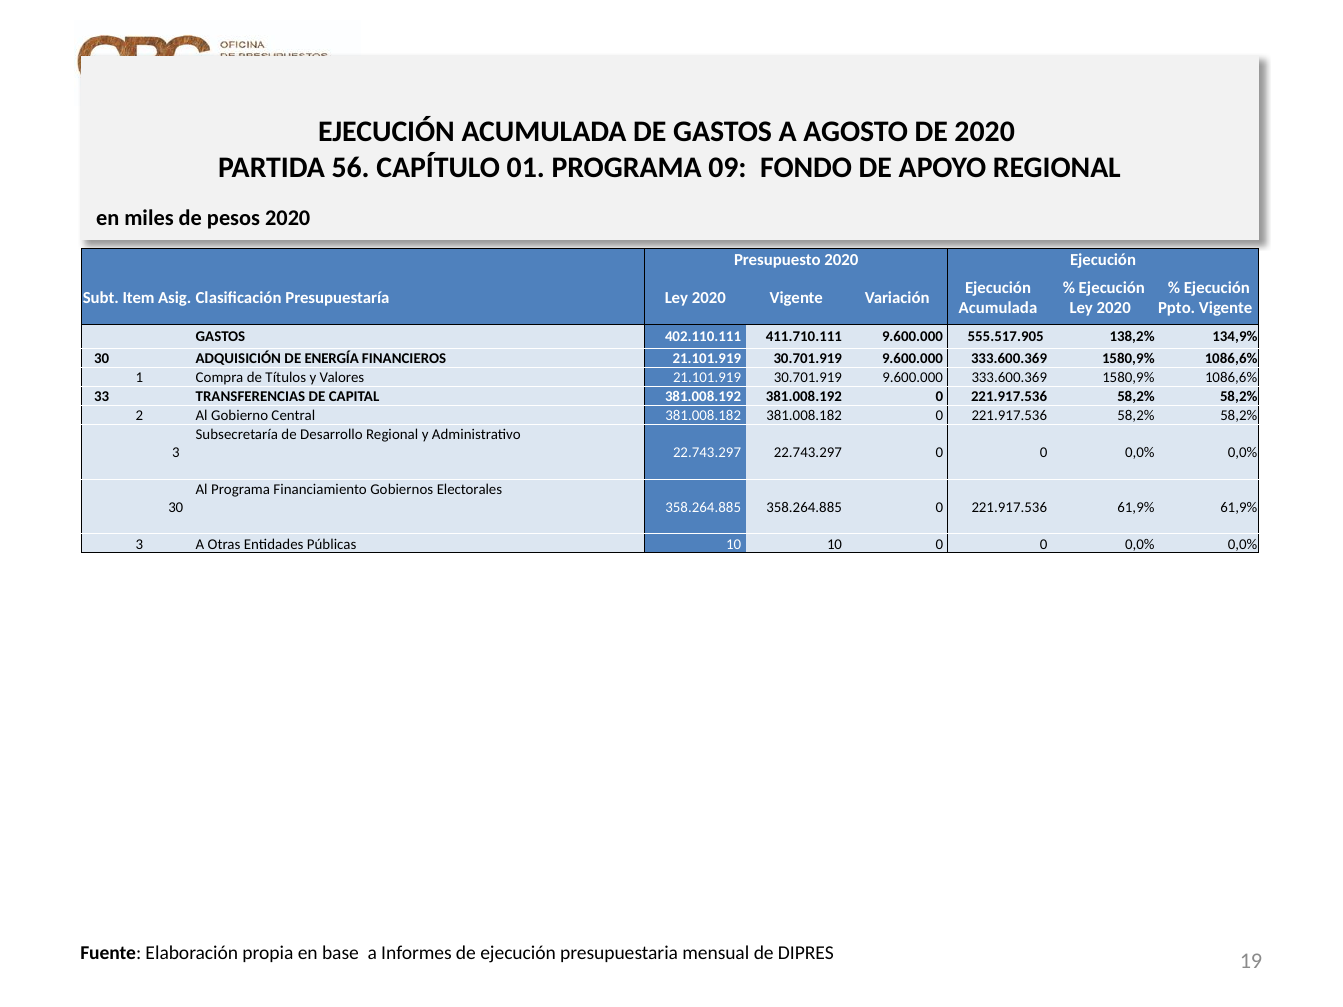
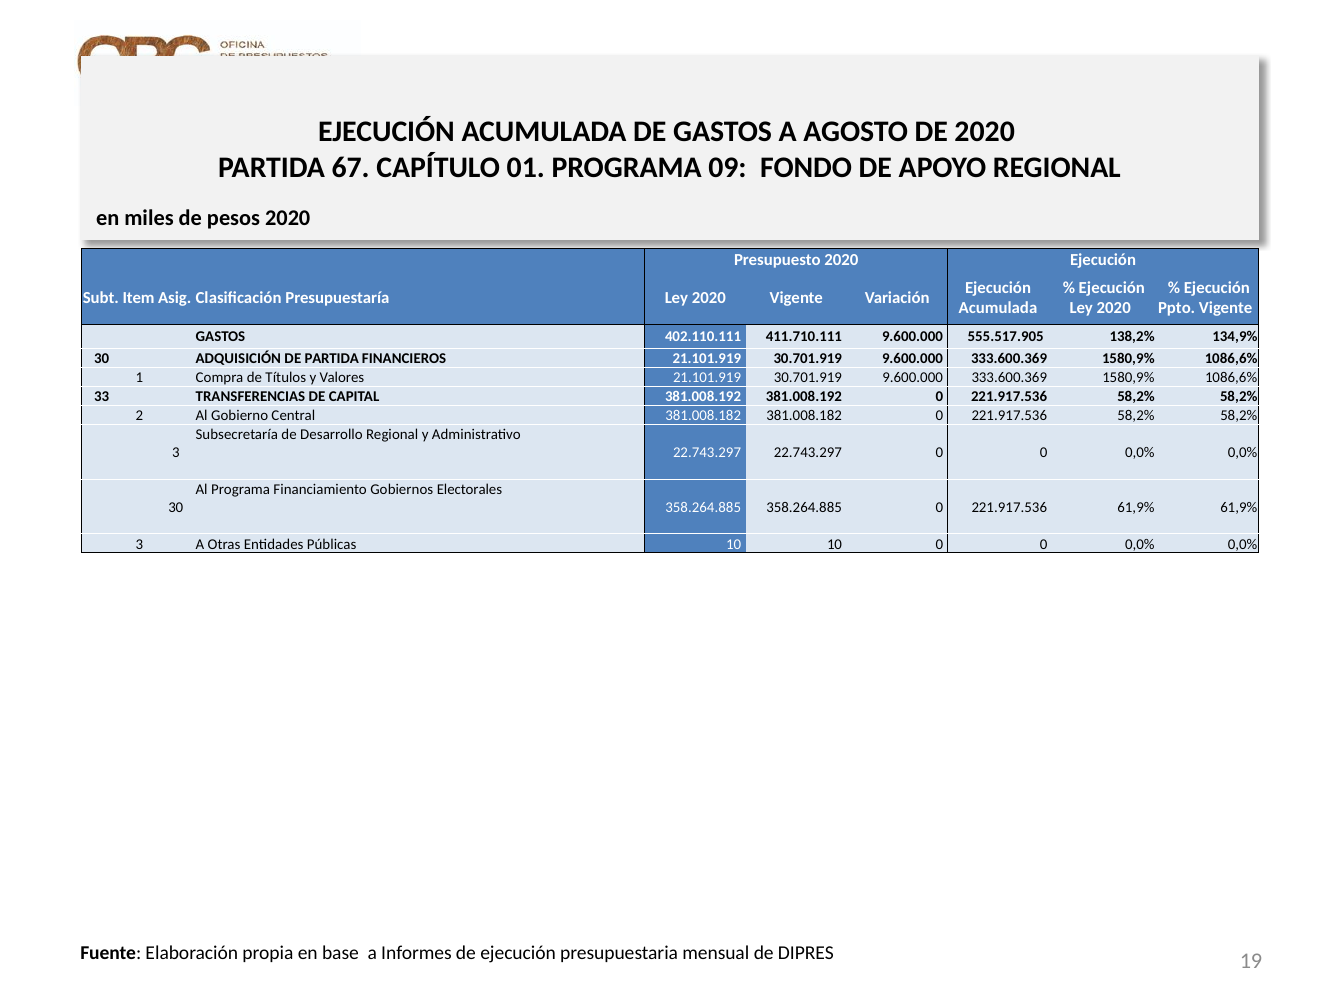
56: 56 -> 67
DE ENERGÍA: ENERGÍA -> PARTIDA
